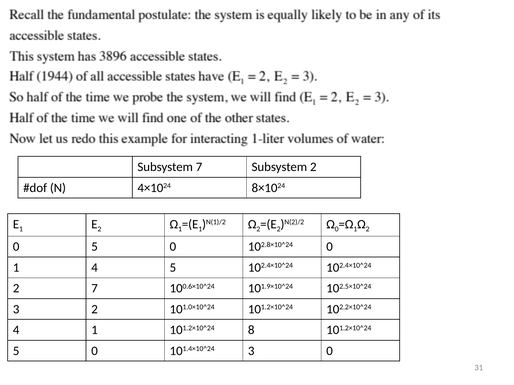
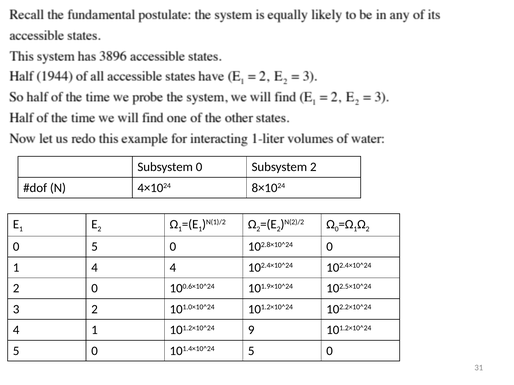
Subsystem 7: 7 -> 0
4 5: 5 -> 4
7 at (95, 289): 7 -> 0
8: 8 -> 9
101.4×10^24 3: 3 -> 5
